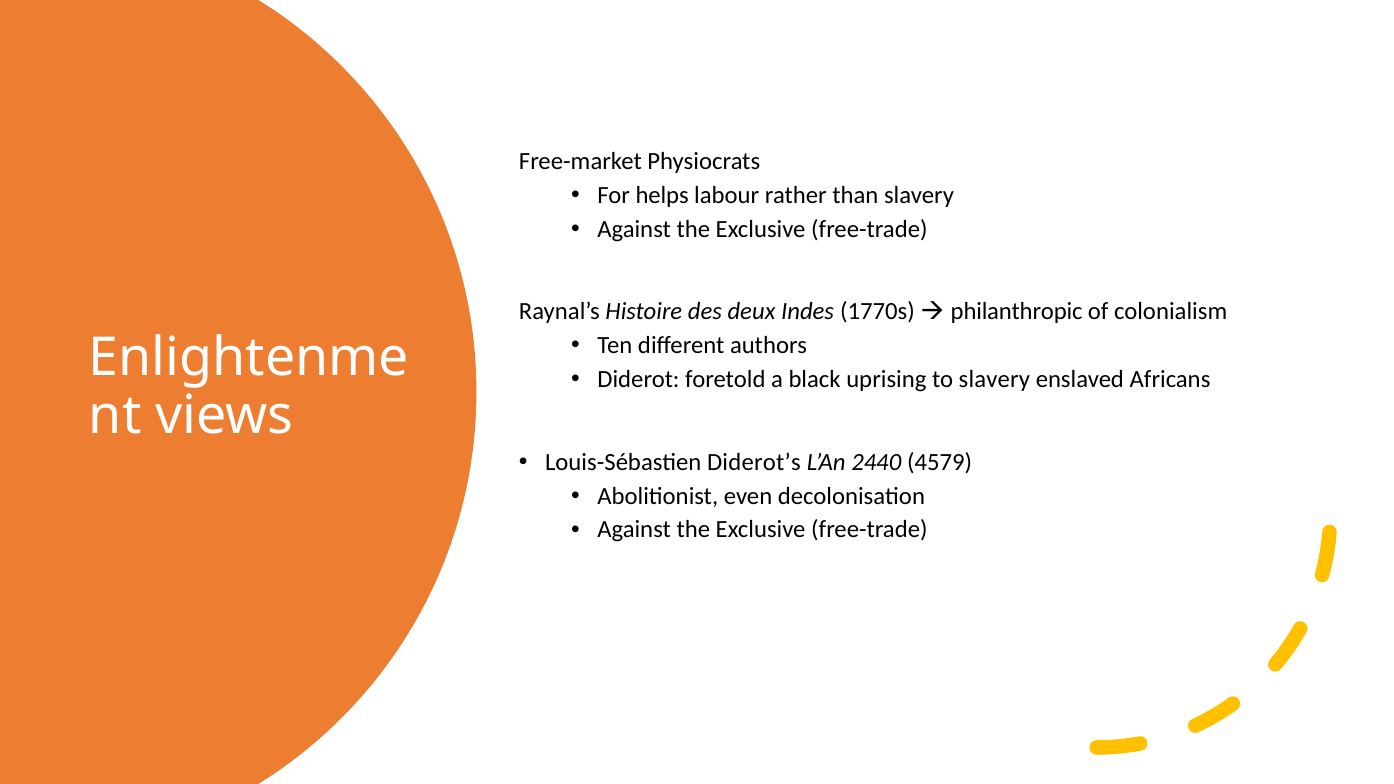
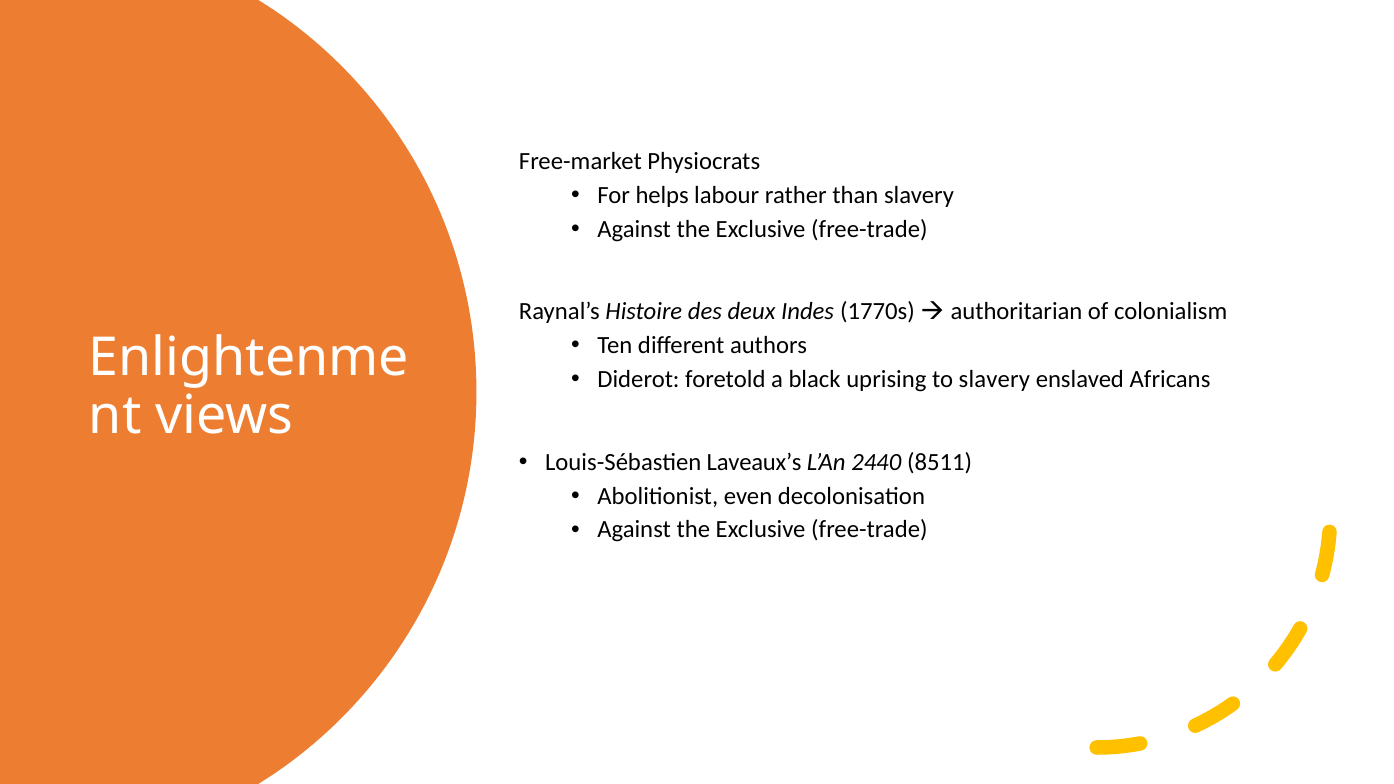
philanthropic: philanthropic -> authoritarian
Diderot’s: Diderot’s -> Laveaux’s
4579: 4579 -> 8511
